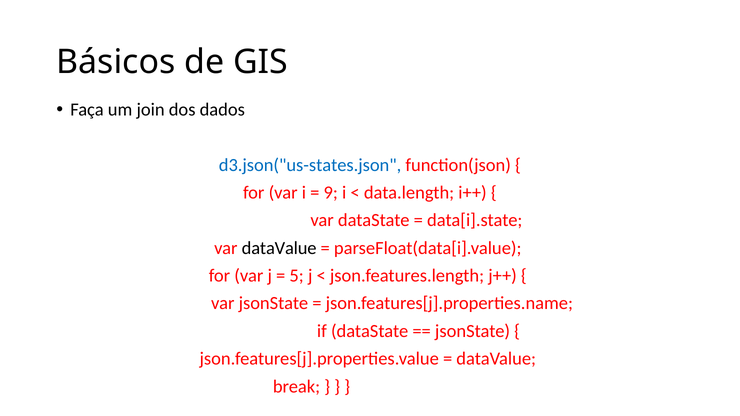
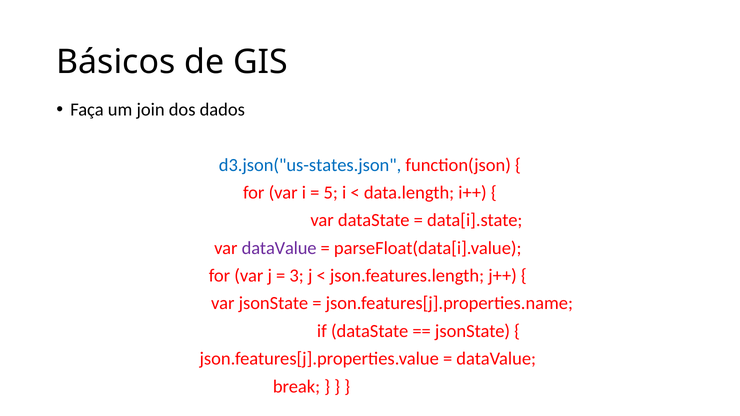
9: 9 -> 5
dataValue at (279, 248) colour: black -> purple
5: 5 -> 3
